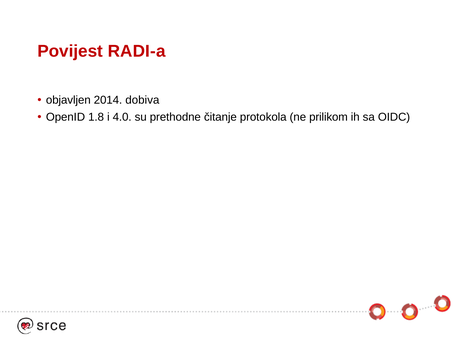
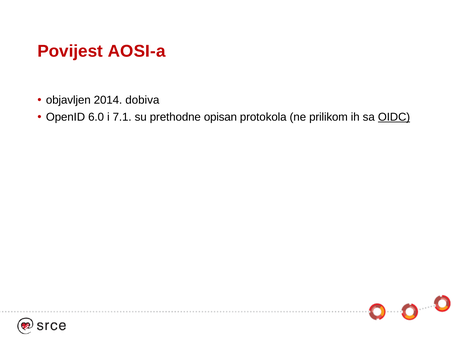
RADI-a: RADI-a -> AOSI-a
1.8: 1.8 -> 6.0
4.0: 4.0 -> 7.1
čitanje: čitanje -> opisan
OIDC underline: none -> present
